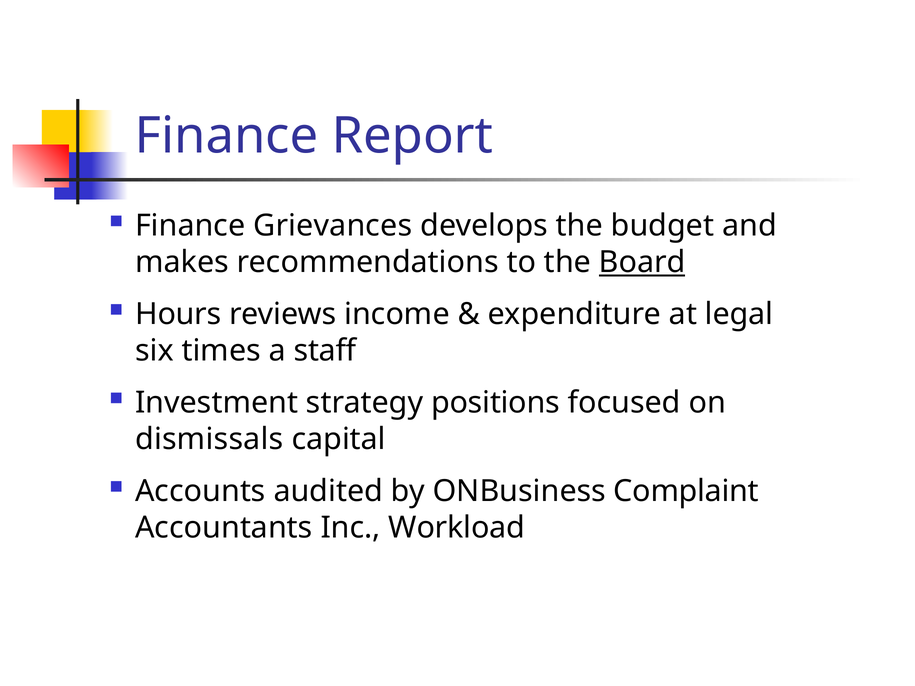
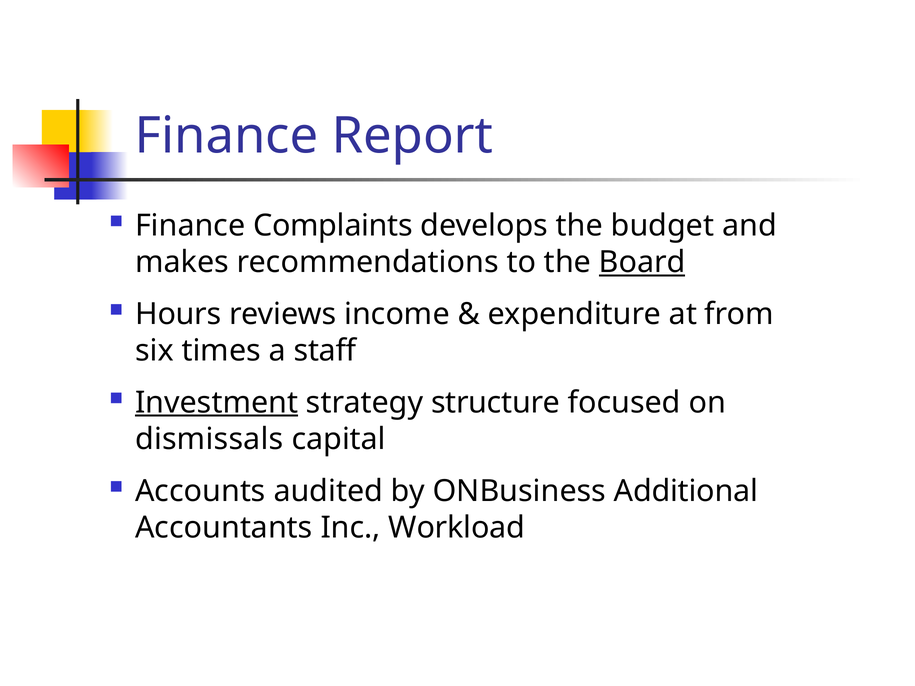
Grievances: Grievances -> Complaints
legal: legal -> from
Investment underline: none -> present
positions: positions -> structure
Complaint: Complaint -> Additional
